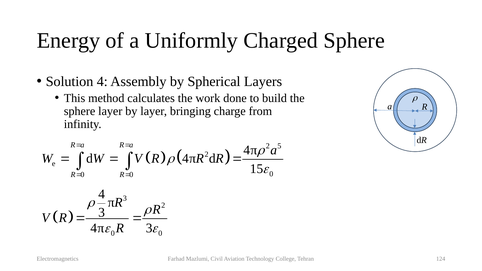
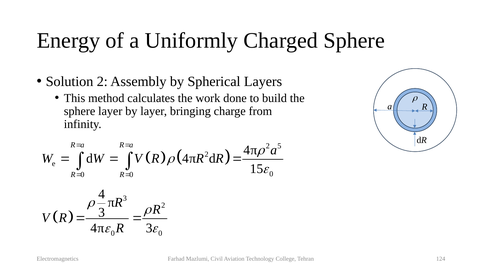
Solution 4: 4 -> 2
